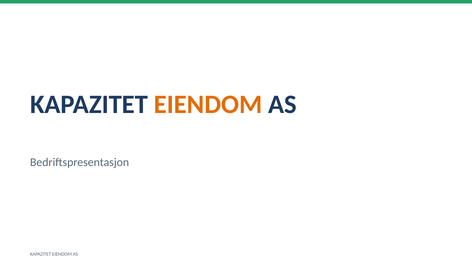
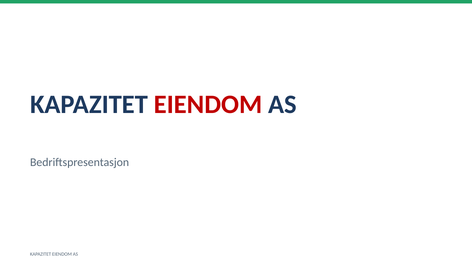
EIENDOM at (208, 105) colour: orange -> red
